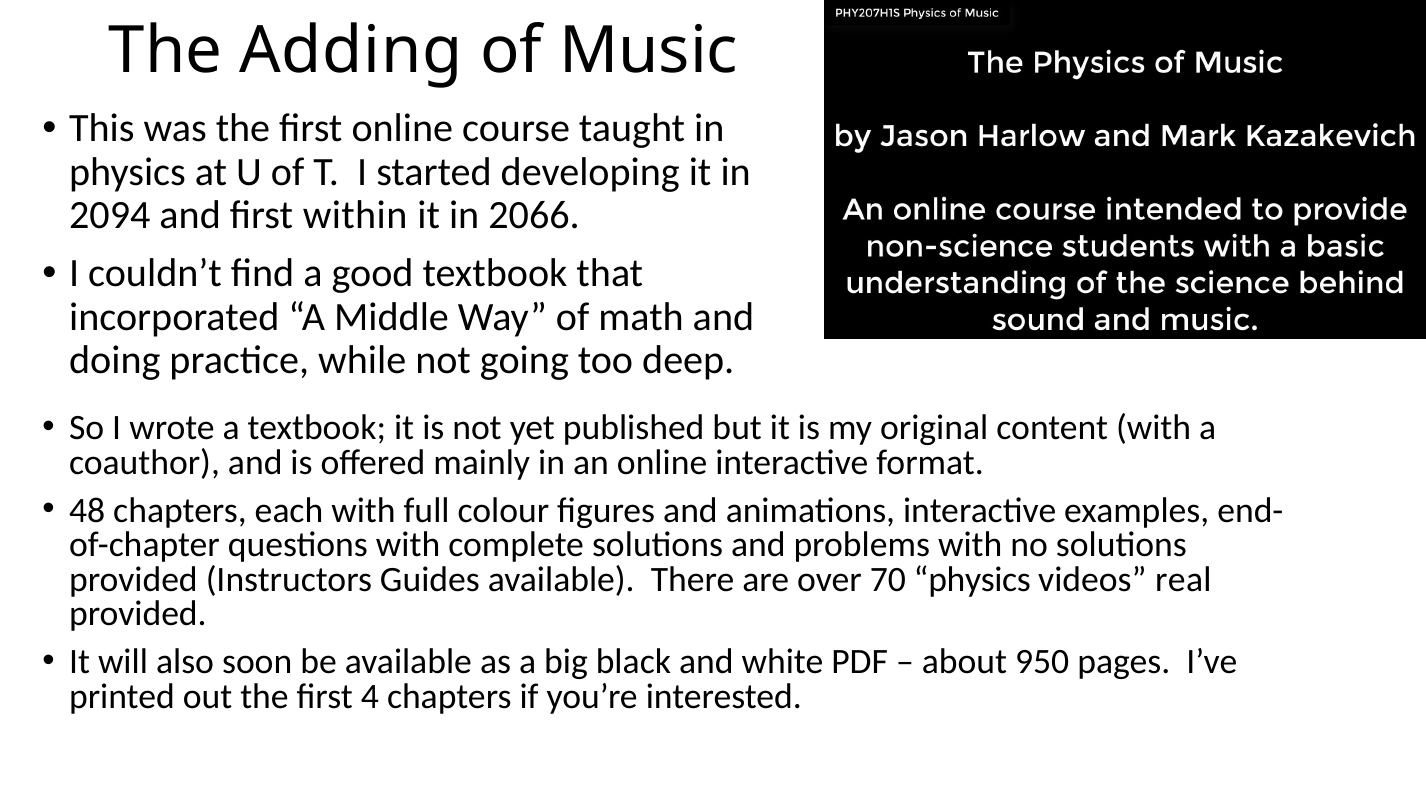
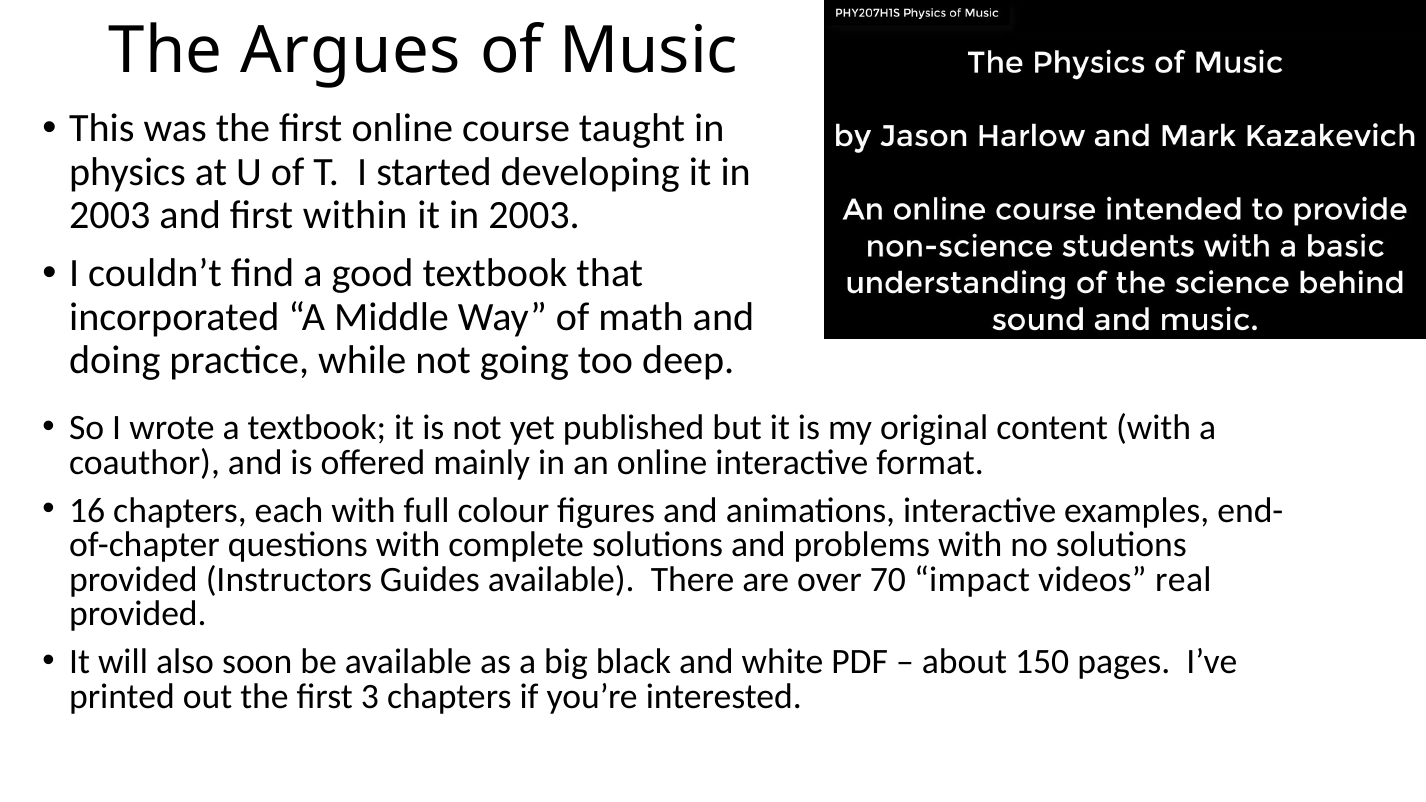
Adding: Adding -> Argues
2094 at (110, 215): 2094 -> 2003
2066 at (534, 215): 2066 -> 2003
48: 48 -> 16
70 physics: physics -> impact
950: 950 -> 150
4: 4 -> 3
